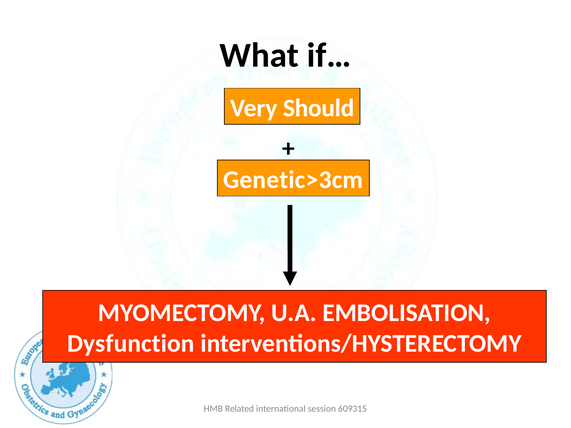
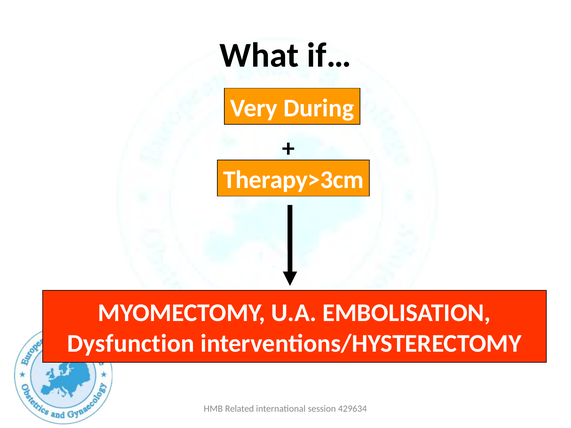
Should: Should -> During
Genetic>3cm: Genetic>3cm -> Therapy>3cm
609315: 609315 -> 429634
